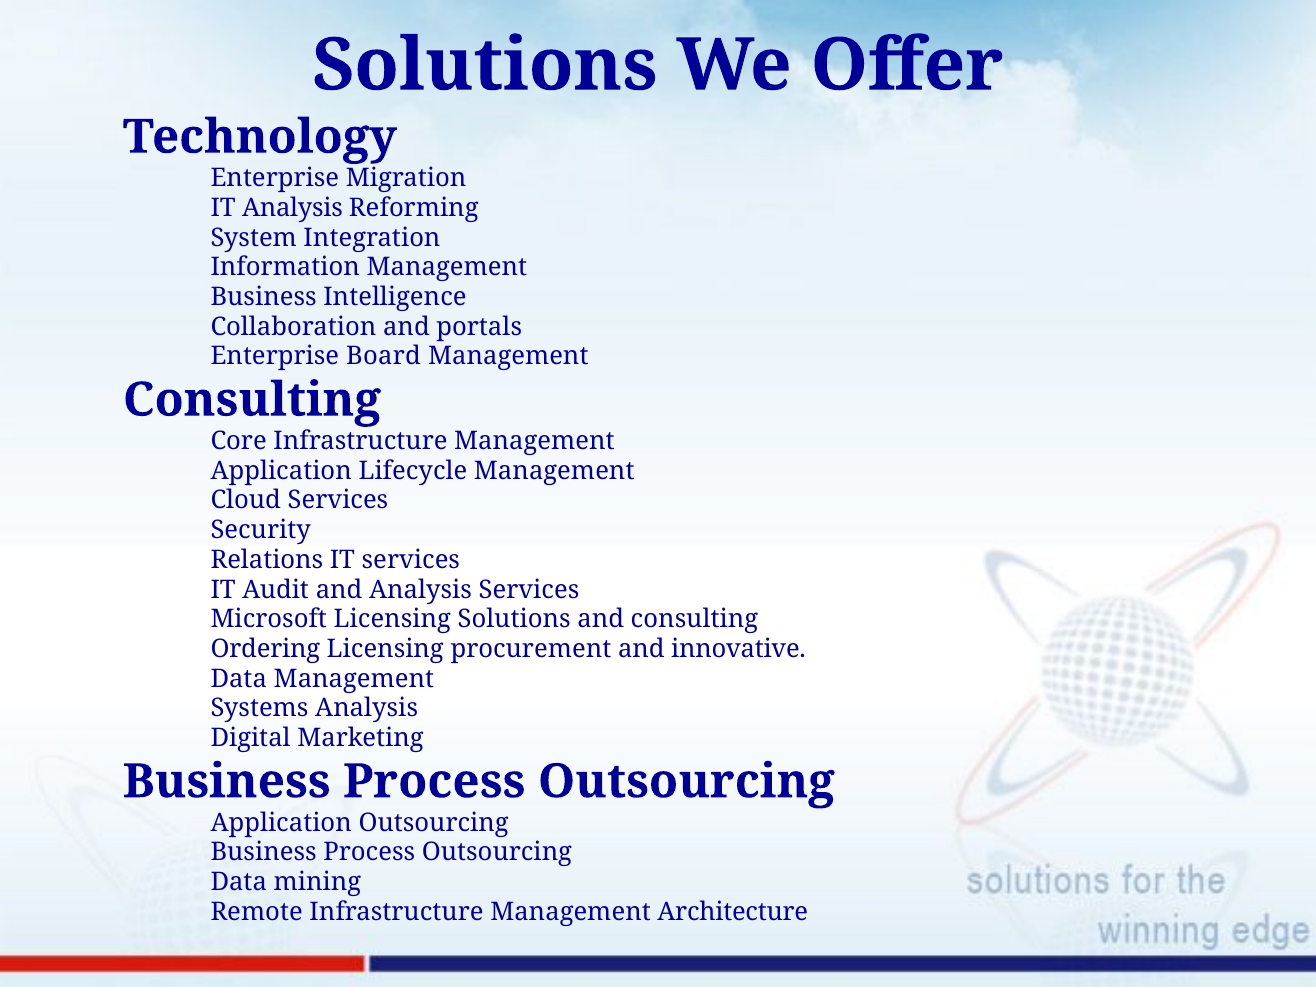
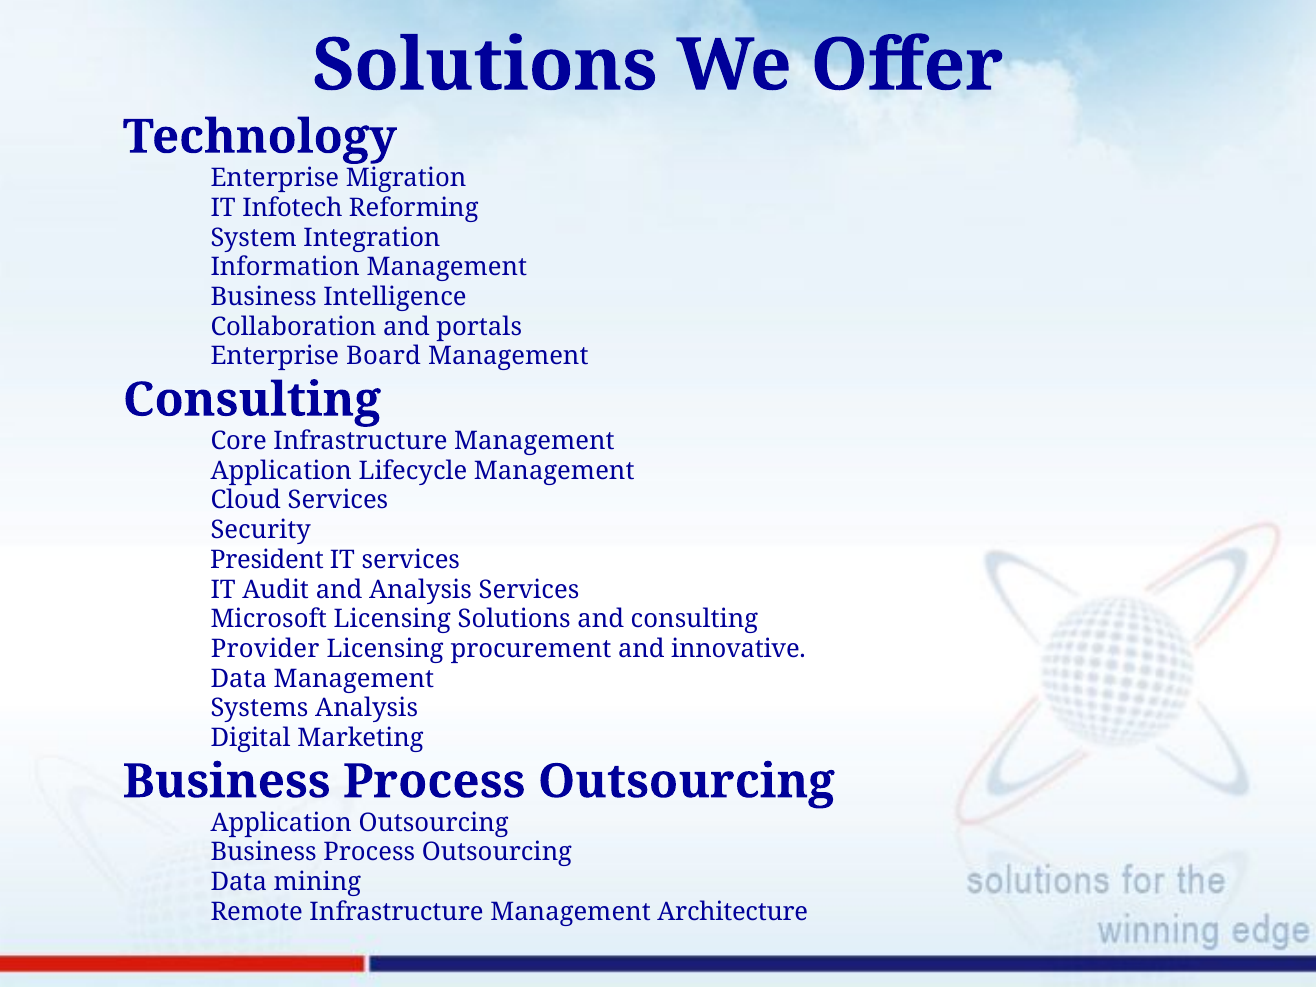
IT Analysis: Analysis -> Infotech
Relations: Relations -> President
Ordering: Ordering -> Provider
